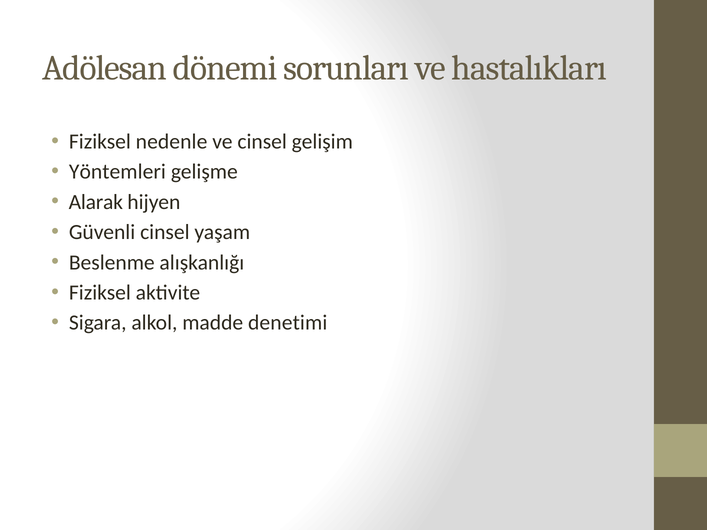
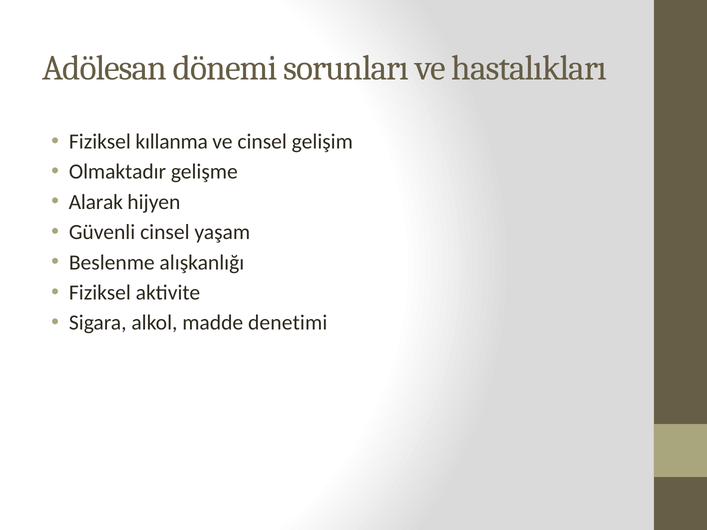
nedenle: nedenle -> kıllanma
Yöntemleri: Yöntemleri -> Olmaktadır
